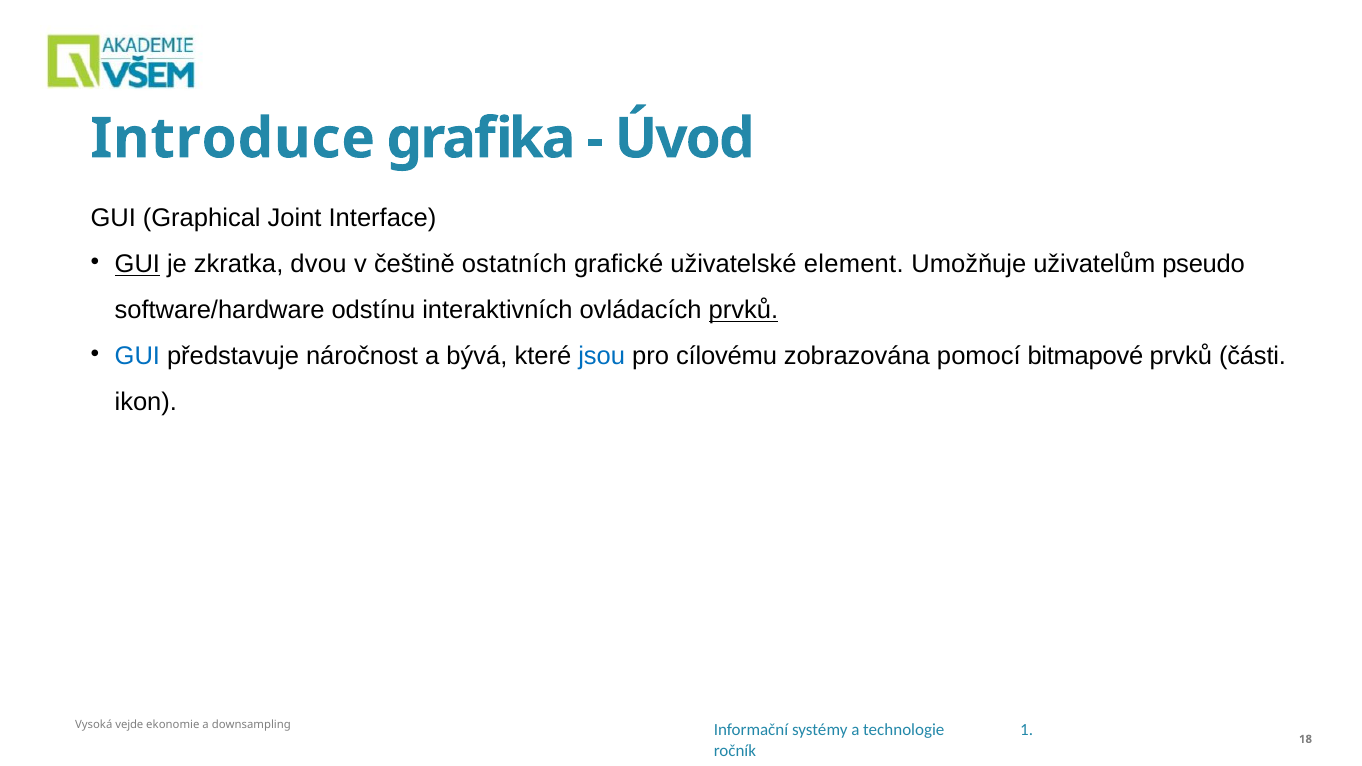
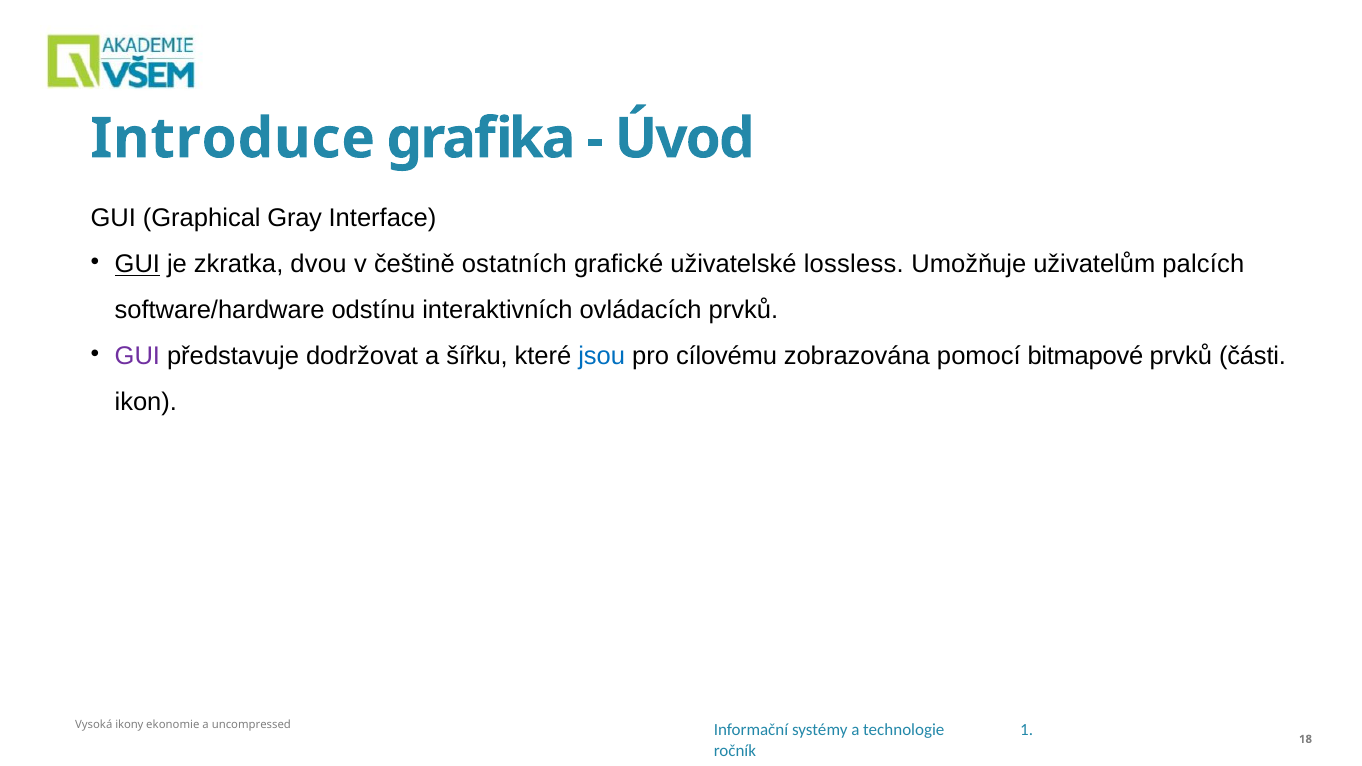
Joint: Joint -> Gray
element: element -> lossless
pseudo: pseudo -> palcích
prvků at (743, 310) underline: present -> none
GUI at (137, 356) colour: blue -> purple
náročnost: náročnost -> dodržovat
bývá: bývá -> šířku
vejde: vejde -> ikony
downsampling: downsampling -> uncompressed
